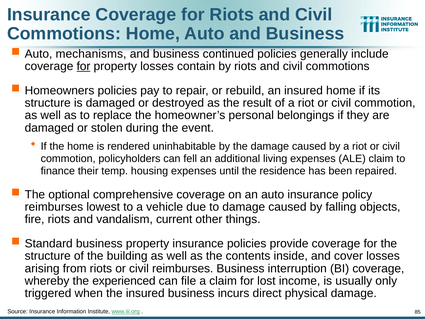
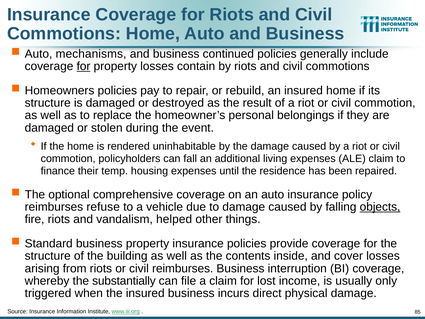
fell: fell -> fall
lowest: lowest -> refuse
objects underline: none -> present
current: current -> helped
experienced: experienced -> substantially
